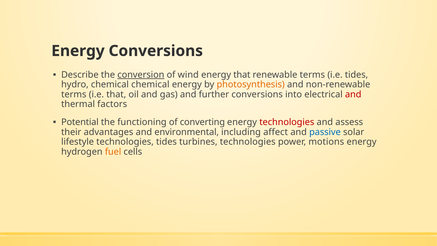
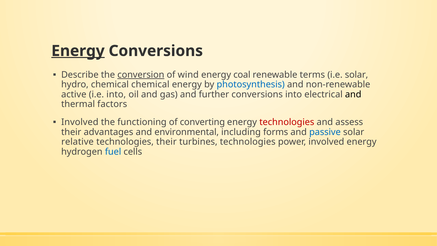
Energy at (78, 51) underline: none -> present
energy that: that -> coal
i.e tides: tides -> solar
photosynthesis colour: orange -> blue
terms at (74, 94): terms -> active
i.e that: that -> into
and at (353, 94) colour: red -> black
Potential at (80, 122): Potential -> Involved
affect: affect -> forms
lifestyle: lifestyle -> relative
technologies tides: tides -> their
power motions: motions -> involved
fuel colour: orange -> blue
